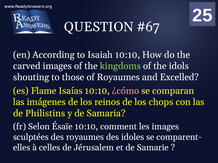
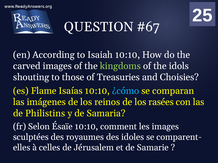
of Royaumes: Royaumes -> Treasuries
Excelled: Excelled -> Choisies
¿cómo colour: pink -> light blue
chops: chops -> rasées
